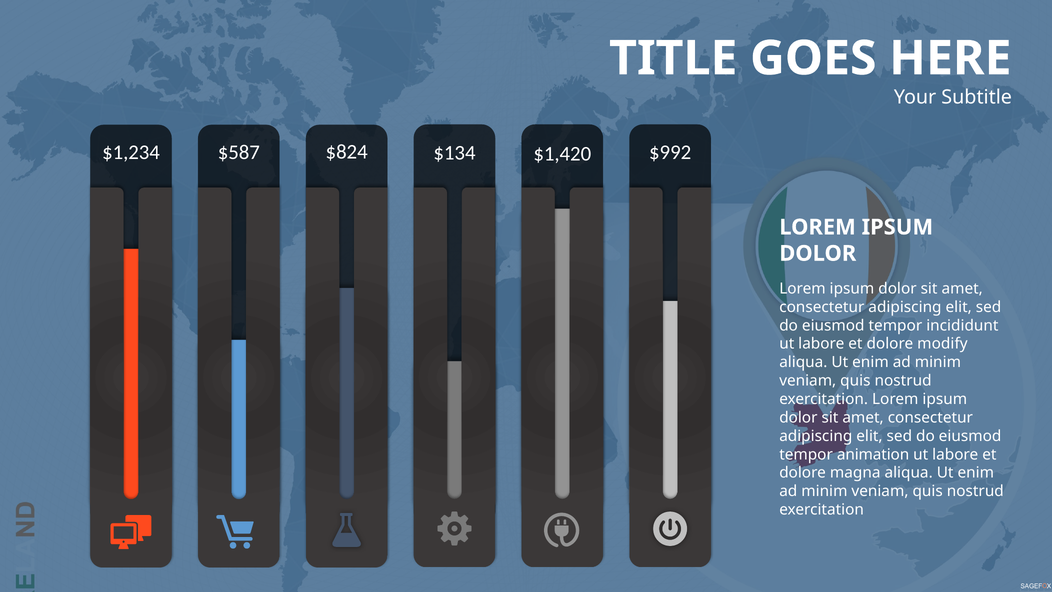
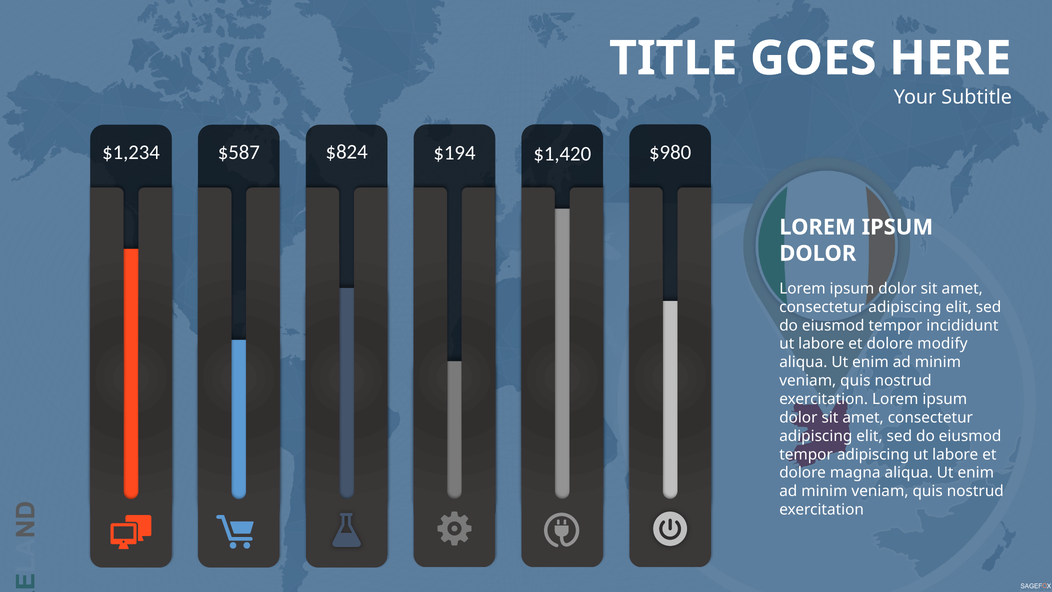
$134: $134 -> $194
$992: $992 -> $980
tempor animation: animation -> adipiscing
